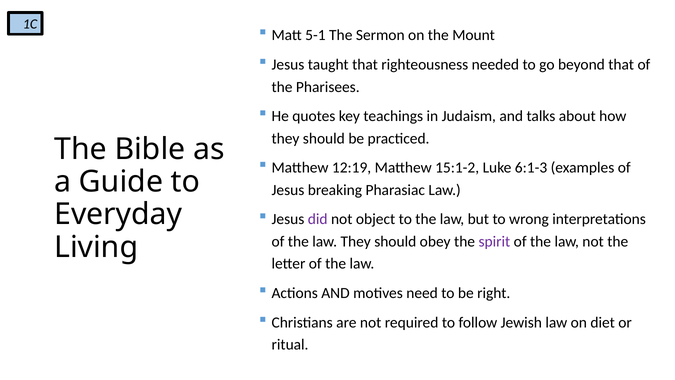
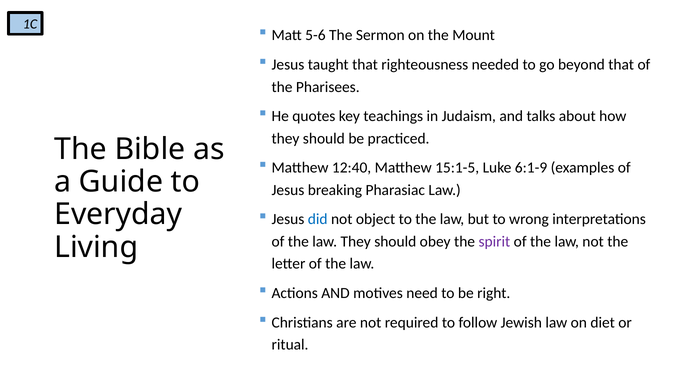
5-1: 5-1 -> 5-6
12:19: 12:19 -> 12:40
15:1-2: 15:1-2 -> 15:1-5
6:1-3: 6:1-3 -> 6:1-9
did colour: purple -> blue
